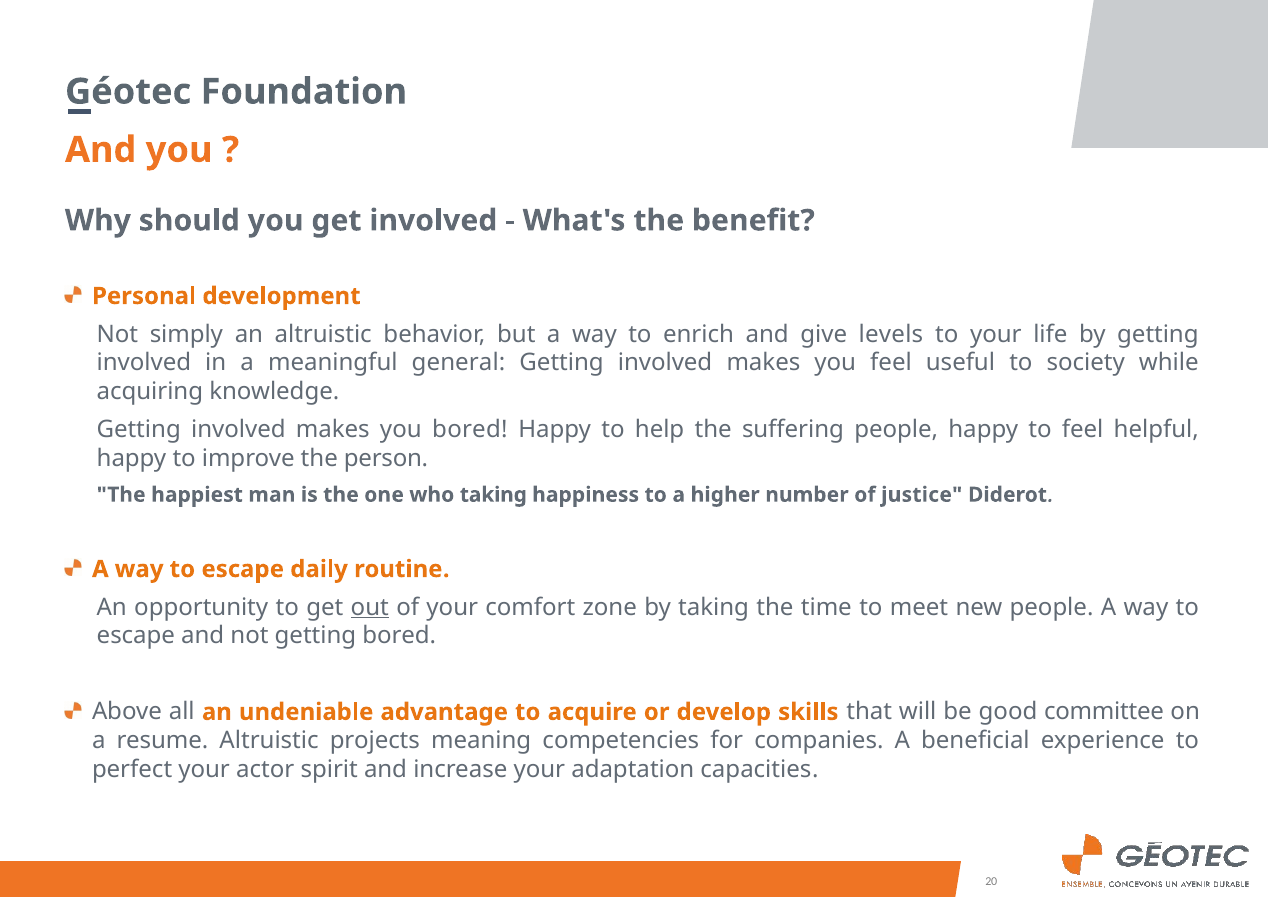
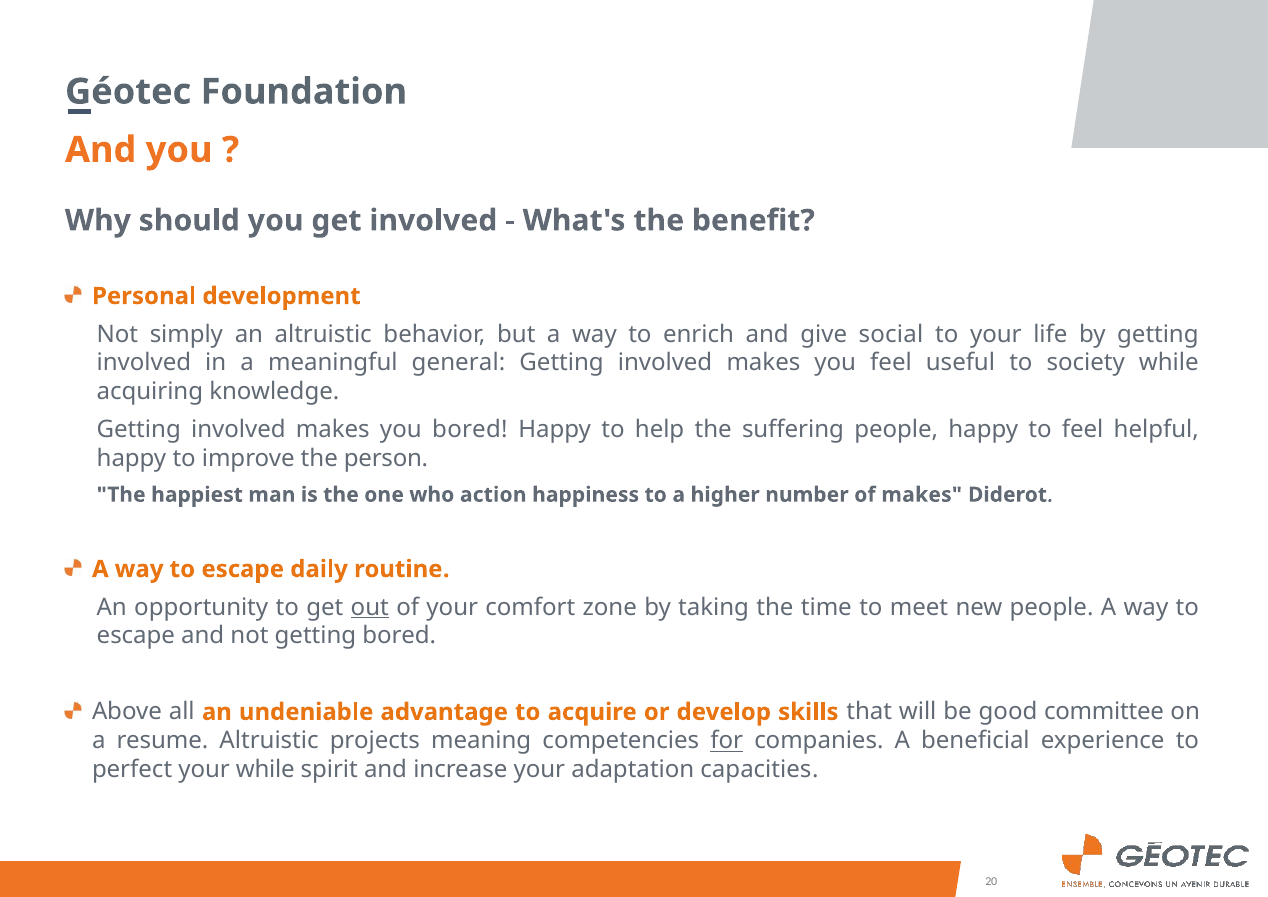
levels: levels -> social
who taking: taking -> action
of justice: justice -> makes
for underline: none -> present
your actor: actor -> while
